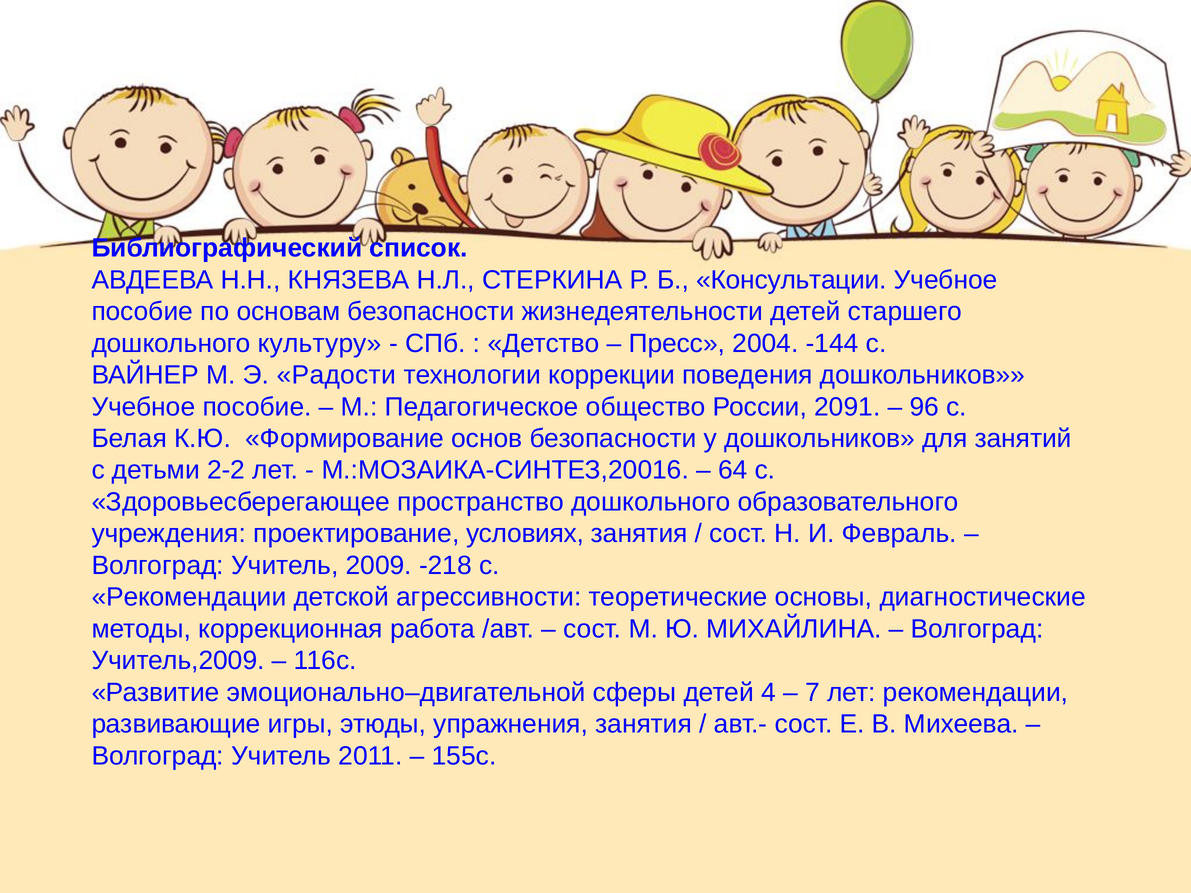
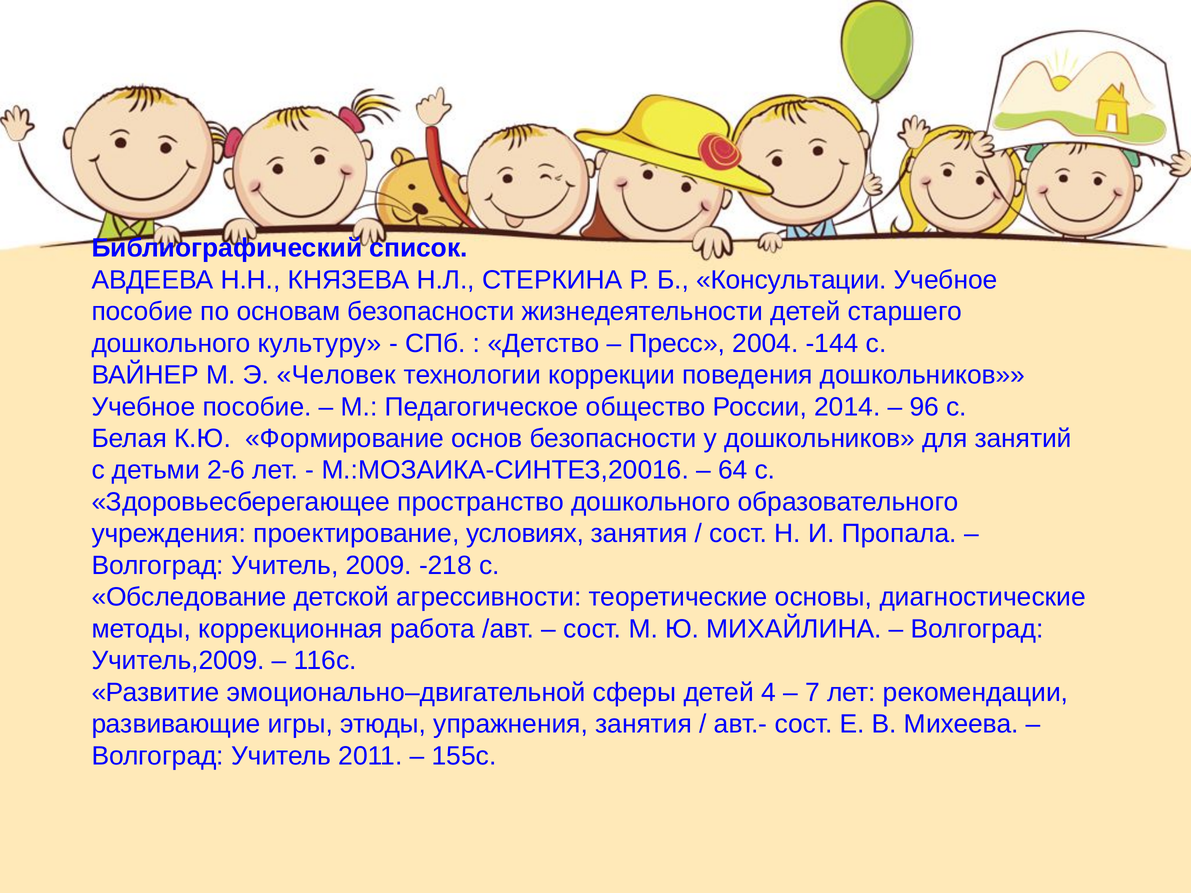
Радости: Радости -> Человек
2091: 2091 -> 2014
2-2: 2-2 -> 2-6
Февраль: Февраль -> Пропала
Рекомендации at (189, 597): Рекомендации -> Обследование
